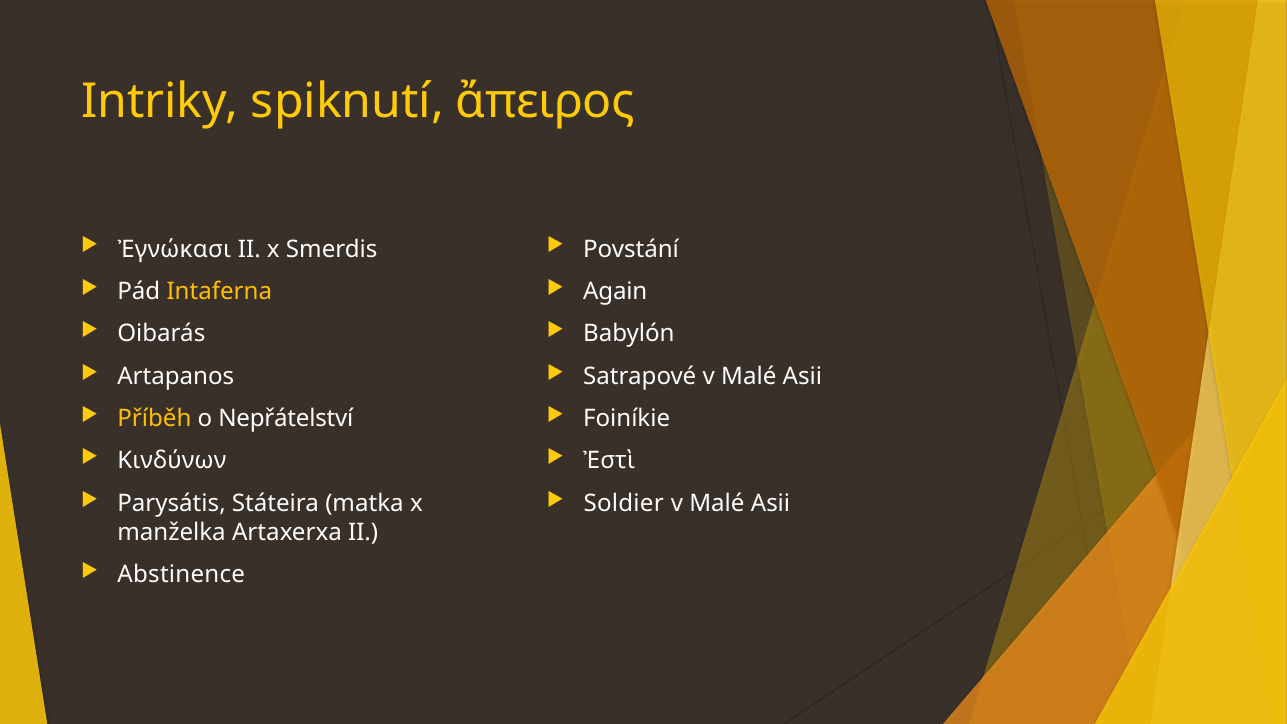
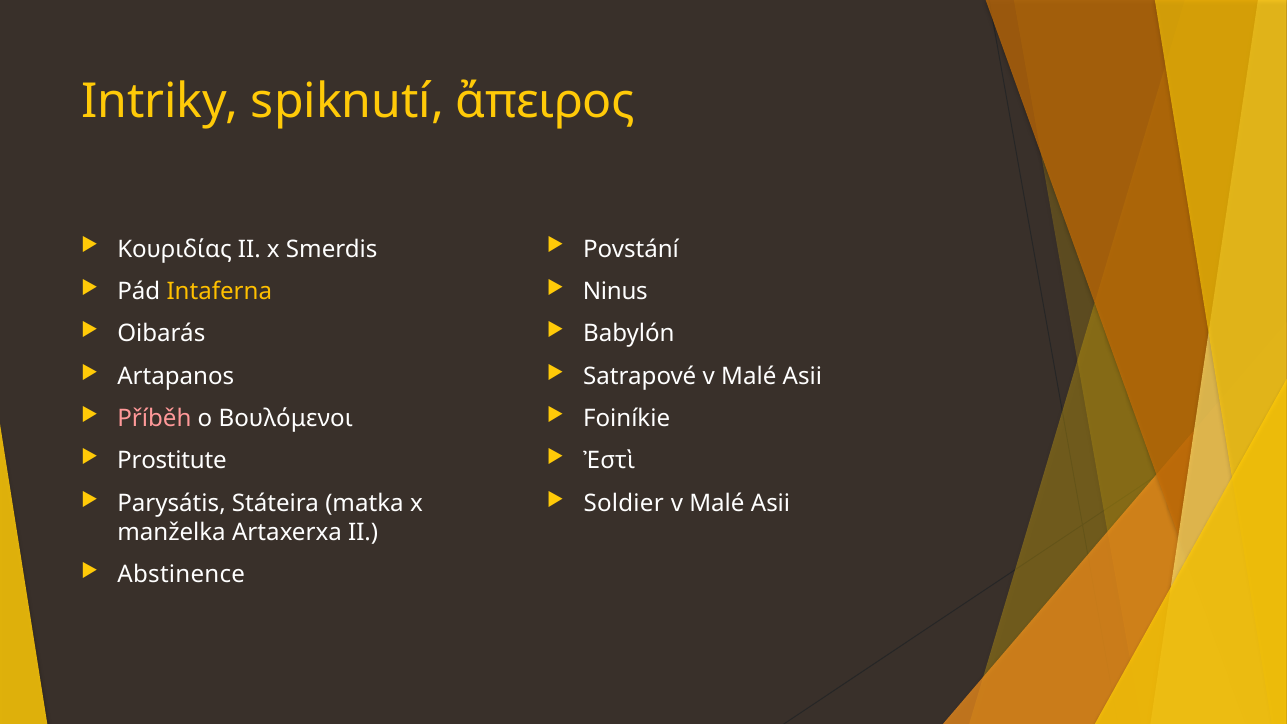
Ἐγνώκασι: Ἐγνώκασι -> Κουριδίας
Again: Again -> Ninus
Příběh colour: yellow -> pink
Nepřátelství: Nepřátelství -> Βουλόμενοι
Κινδύνων: Κινδύνων -> Prostitute
